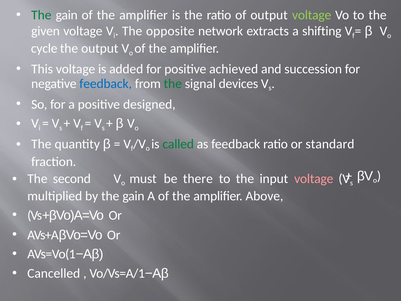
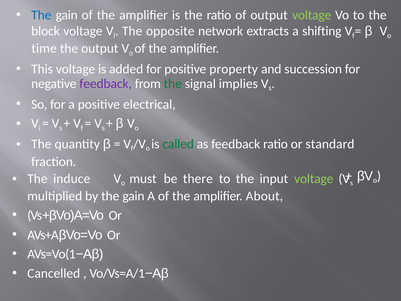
The at (41, 15) colour: green -> blue
given: given -> block
cycle: cycle -> time
achieved: achieved -> property
feedback at (106, 84) colour: blue -> purple
devices: devices -> implies
designed: designed -> electrical
second: second -> induce
voltage at (314, 179) colour: pink -> light green
Above: Above -> About
